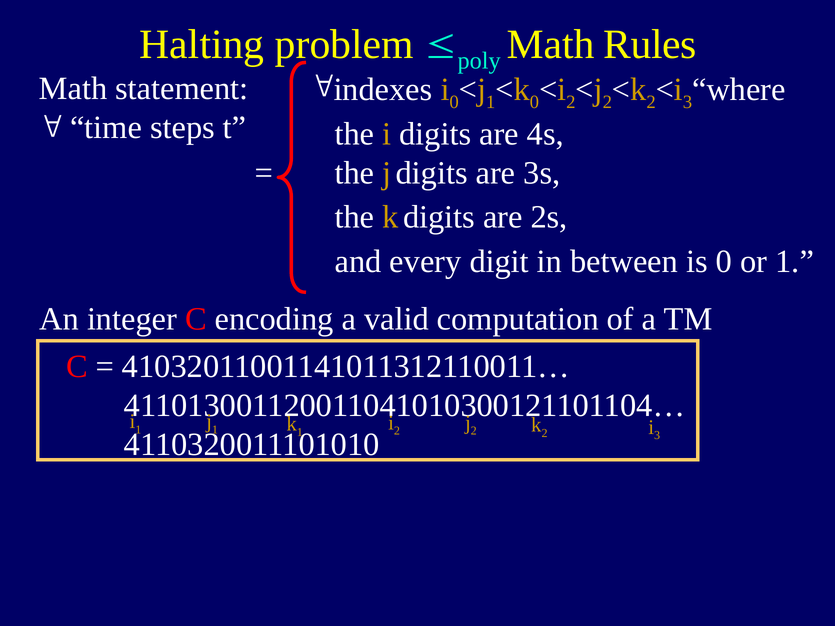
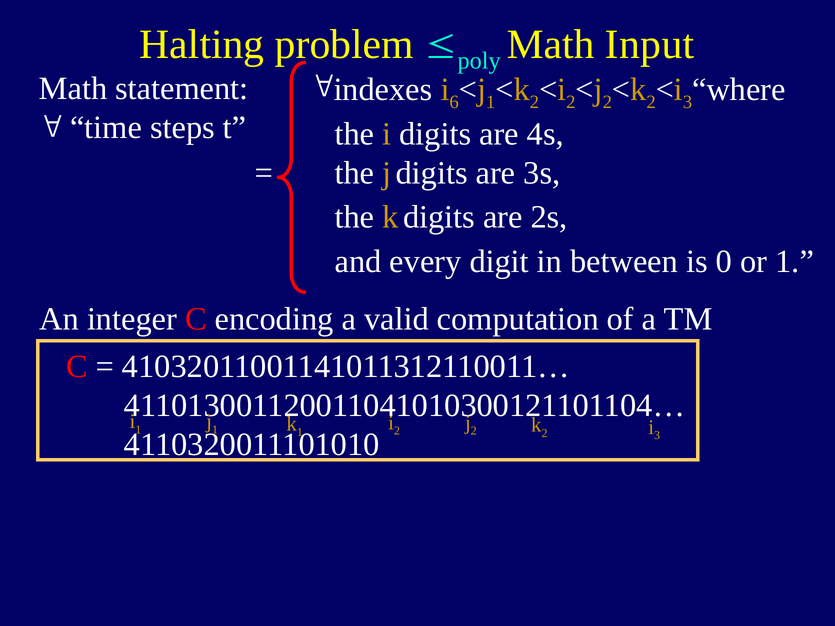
Rules: Rules -> Input
i 0: 0 -> 6
0 at (534, 102): 0 -> 2
